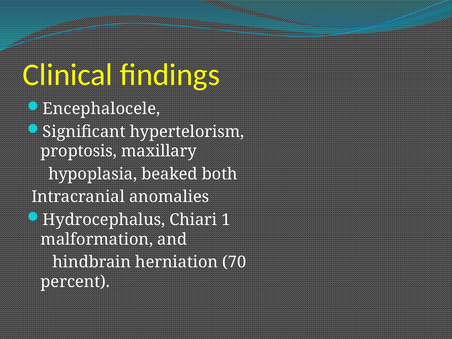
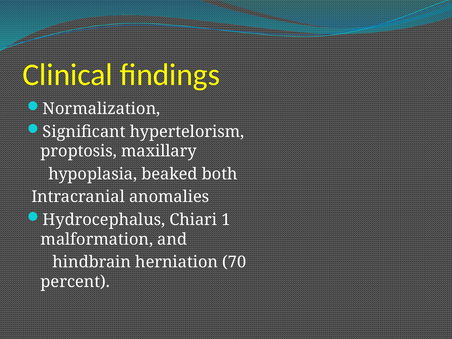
Encephalocele: Encephalocele -> Normalization
